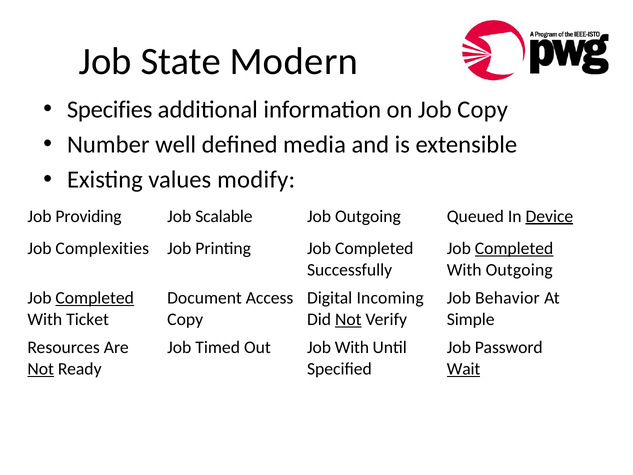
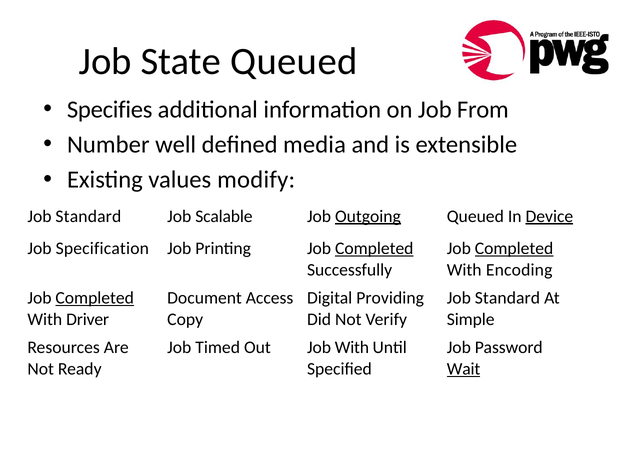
State Modern: Modern -> Queued
Job Copy: Copy -> From
Providing at (89, 216): Providing -> Standard
Outgoing at (368, 216) underline: none -> present
Complexities: Complexities -> Specification
Completed at (374, 248) underline: none -> present
With Outgoing: Outgoing -> Encoding
Incoming: Incoming -> Providing
Behavior at (507, 298): Behavior -> Standard
Ticket: Ticket -> Driver
Not at (348, 319) underline: present -> none
Not at (41, 369) underline: present -> none
